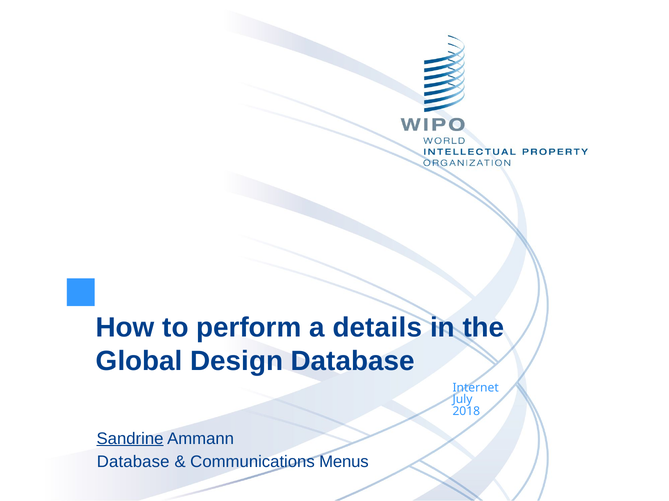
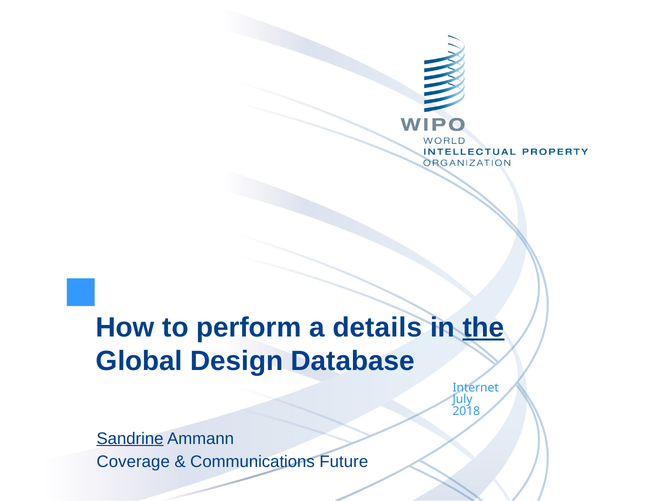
the underline: none -> present
Database at (133, 463): Database -> Coverage
Menus: Menus -> Future
